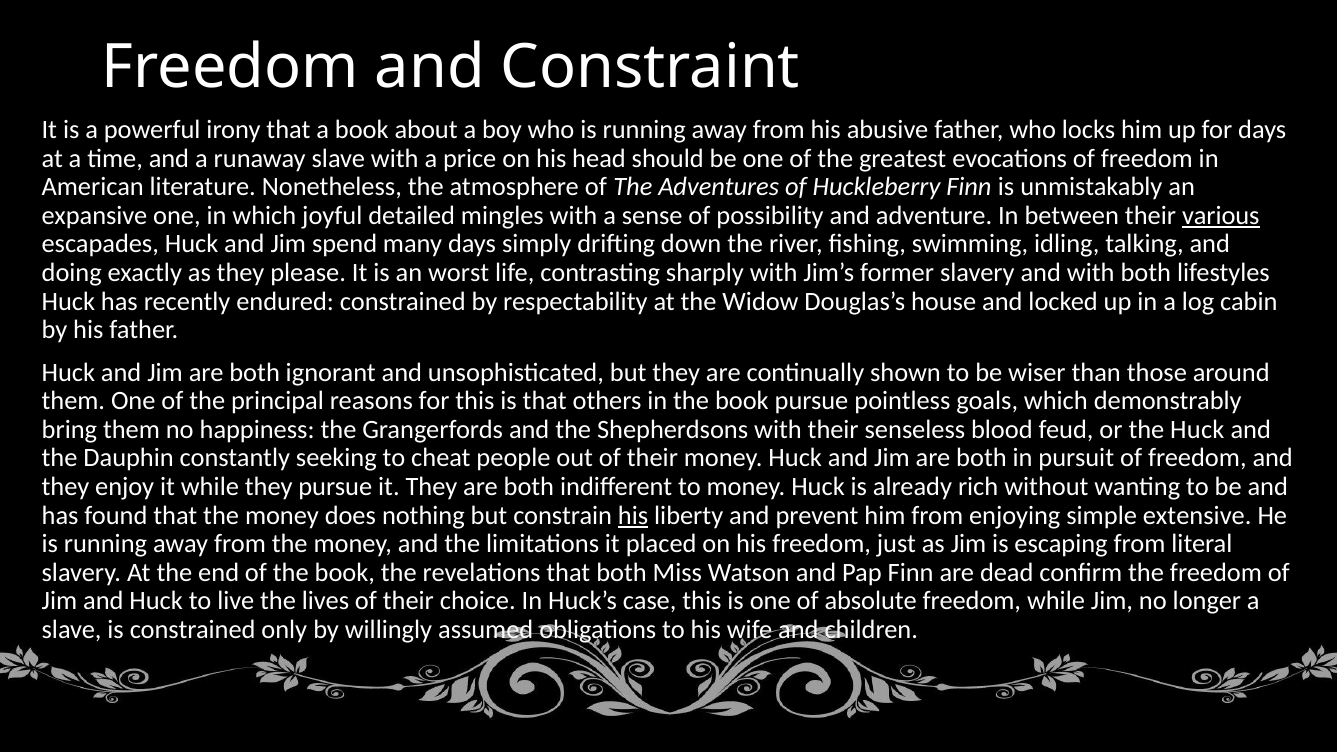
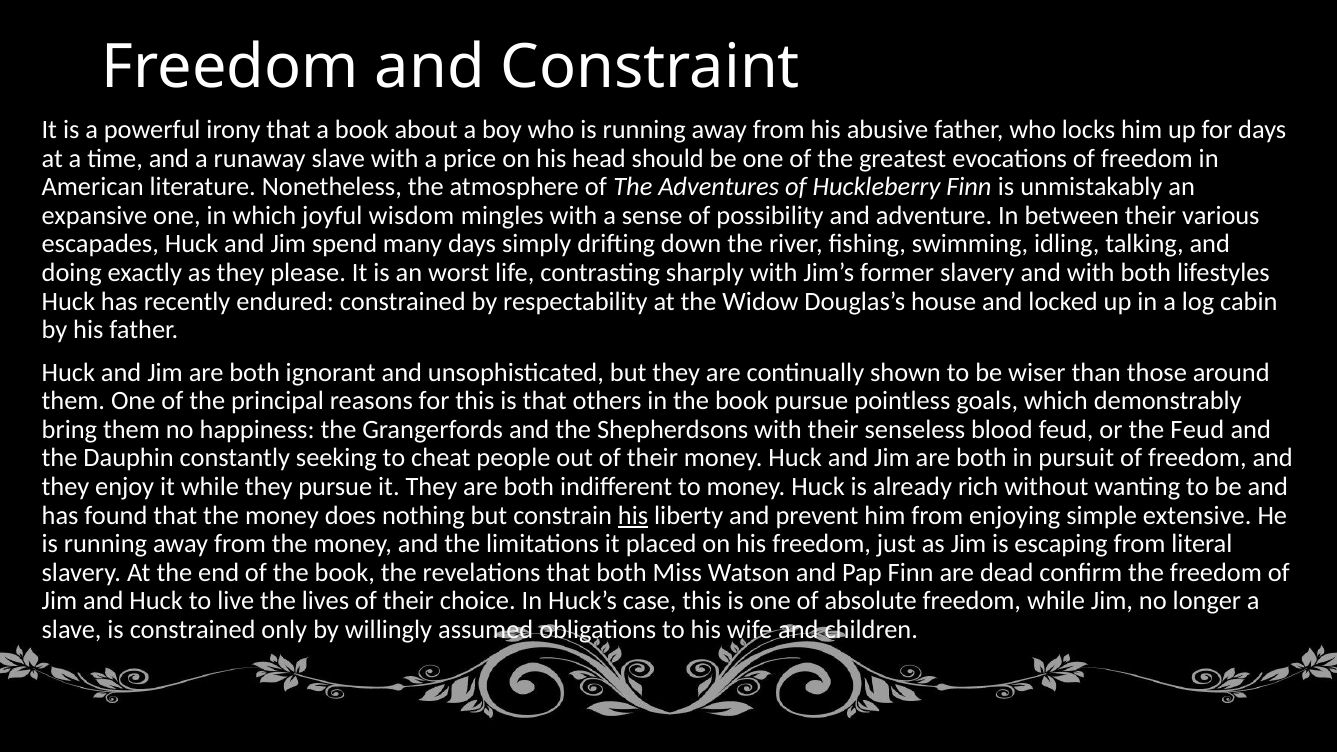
detailed: detailed -> wisdom
various underline: present -> none
the Huck: Huck -> Feud
